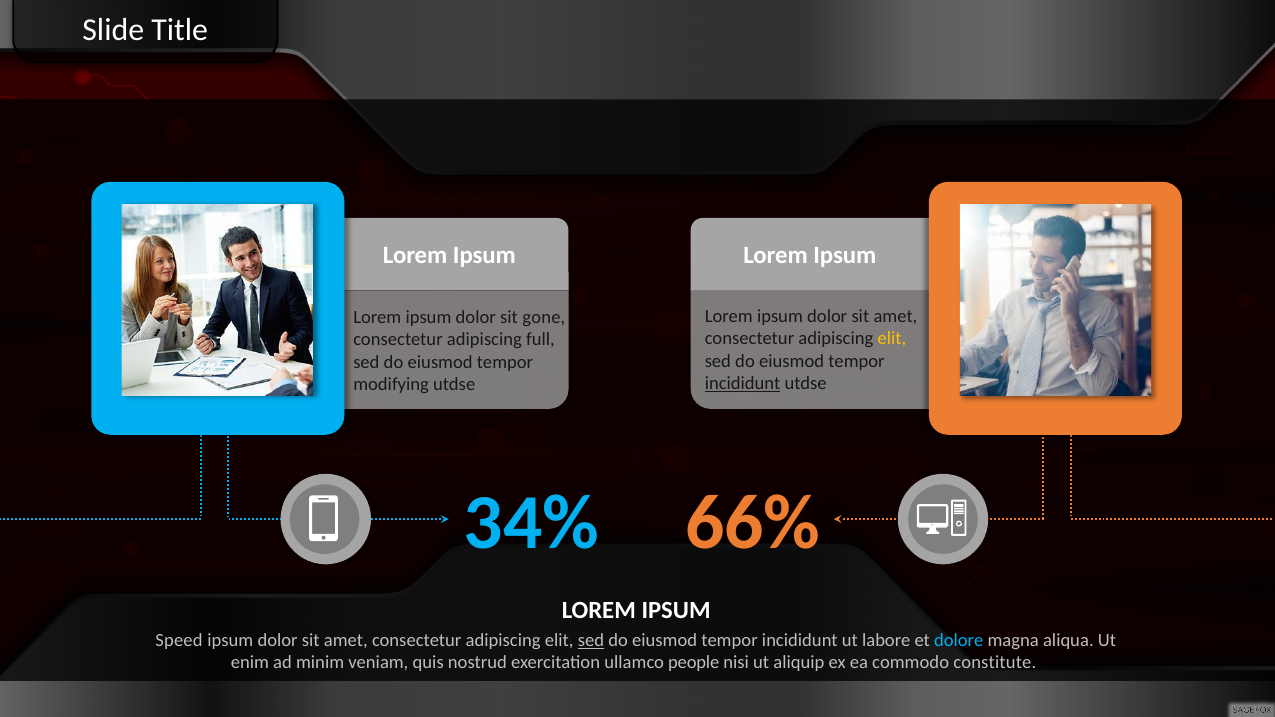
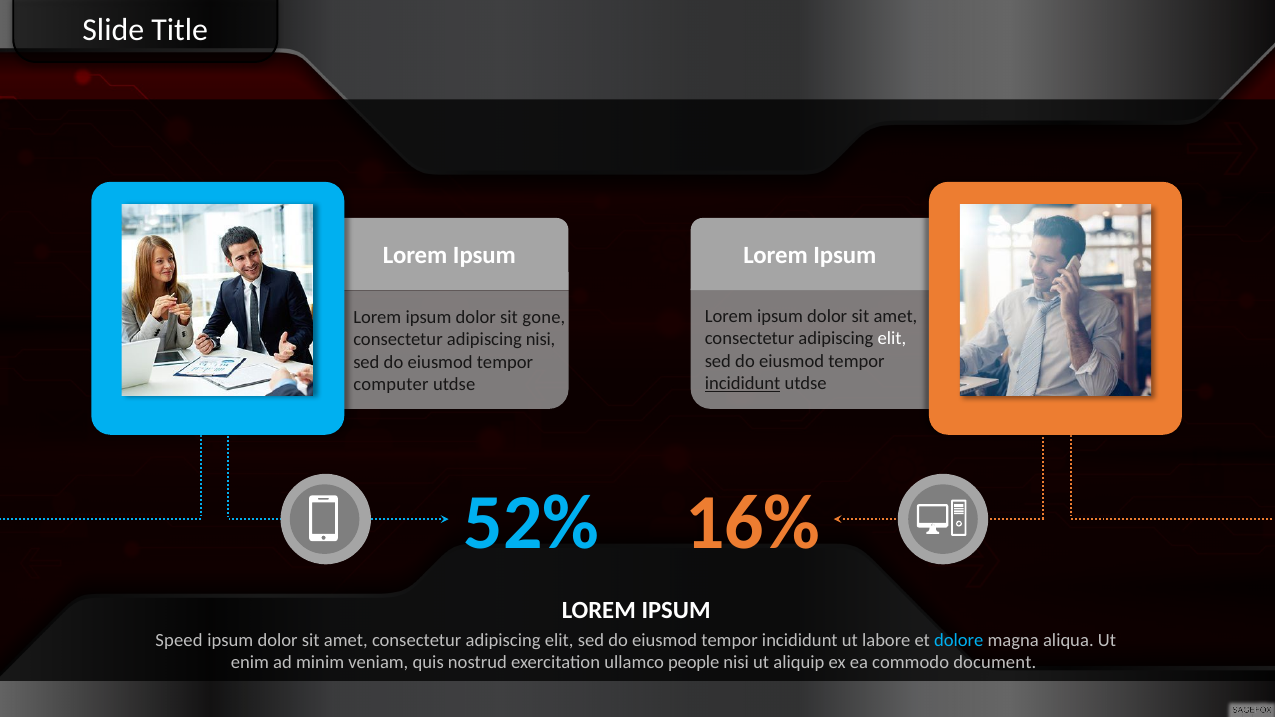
elit at (892, 339) colour: yellow -> white
adipiscing full: full -> nisi
modifying: modifying -> computer
34%: 34% -> 52%
66%: 66% -> 16%
sed at (591, 640) underline: present -> none
constitute: constitute -> document
